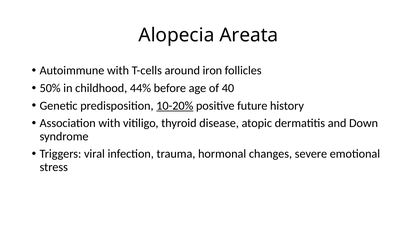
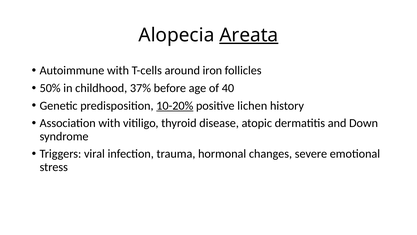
Areata underline: none -> present
44%: 44% -> 37%
future: future -> lichen
